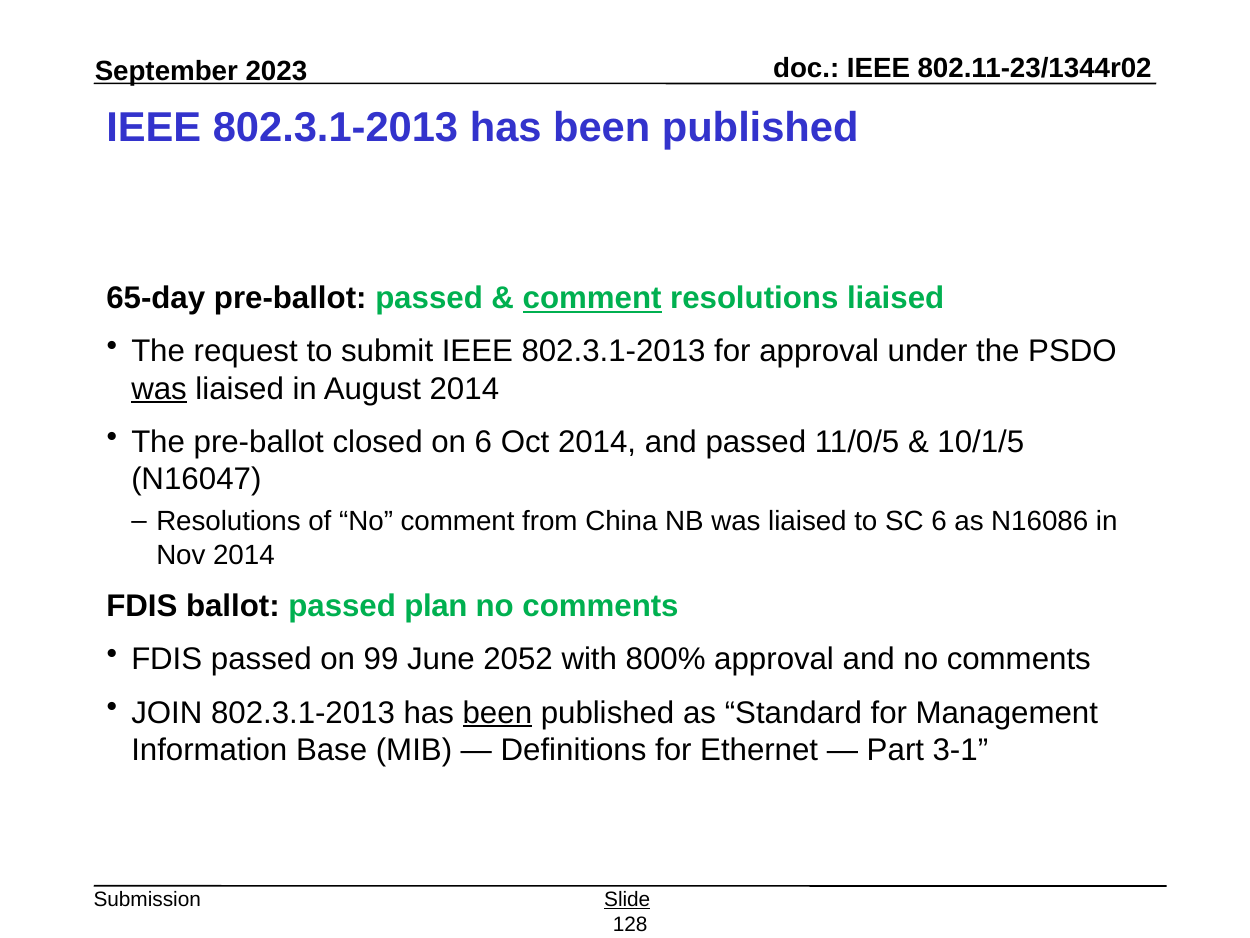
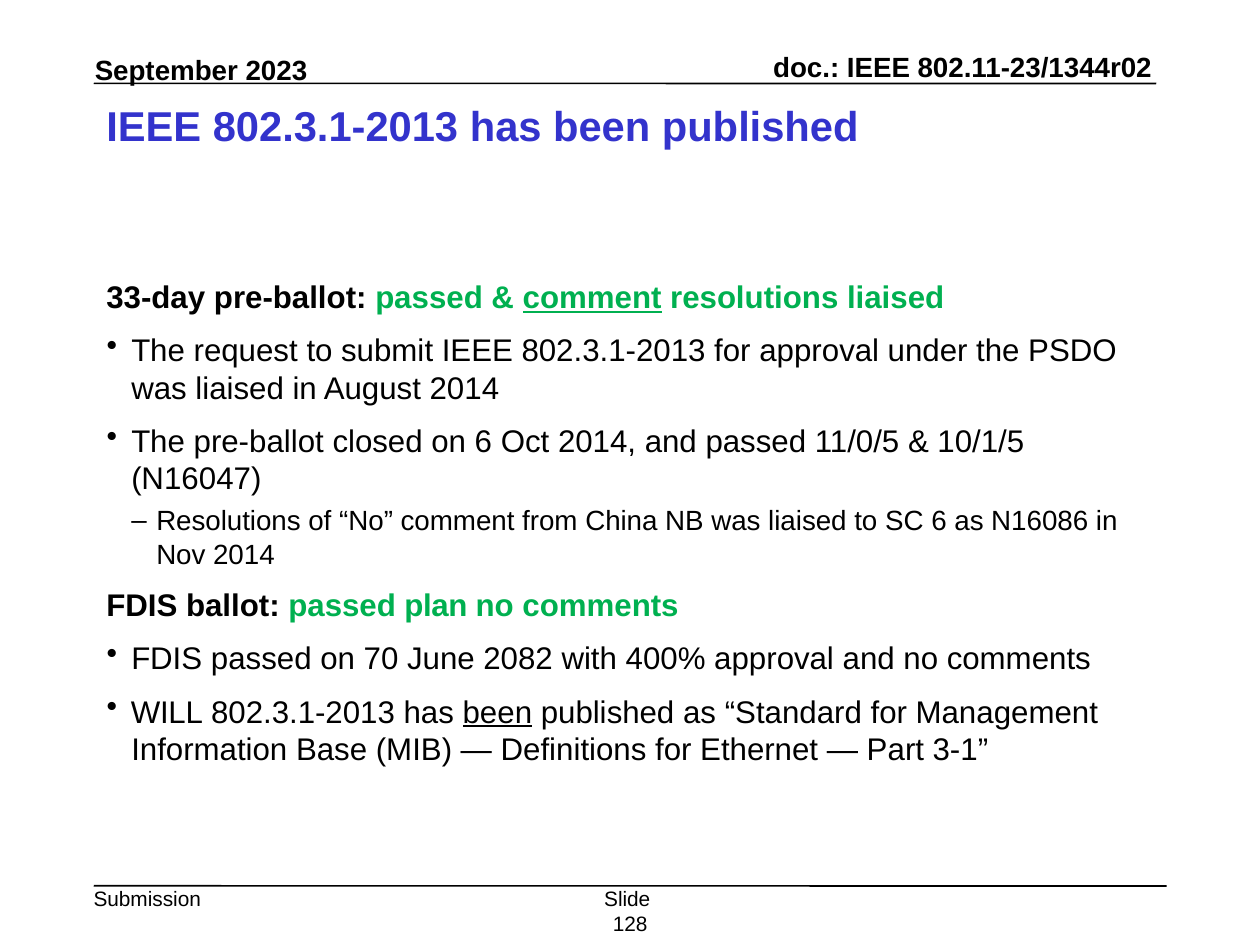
65-day: 65-day -> 33-day
was at (159, 389) underline: present -> none
99: 99 -> 70
2052: 2052 -> 2082
800%: 800% -> 400%
JOIN: JOIN -> WILL
Slide underline: present -> none
